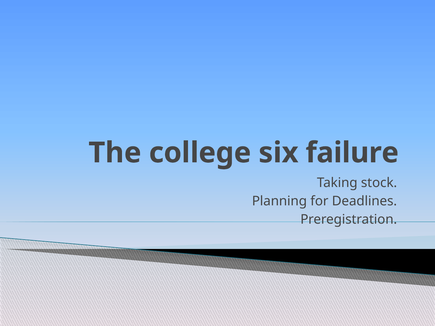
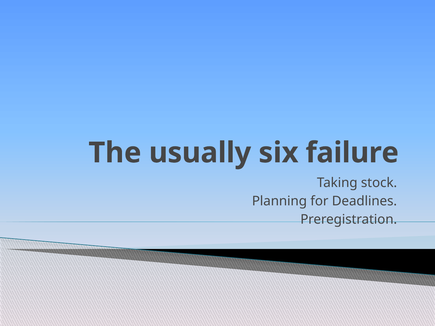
college: college -> usually
